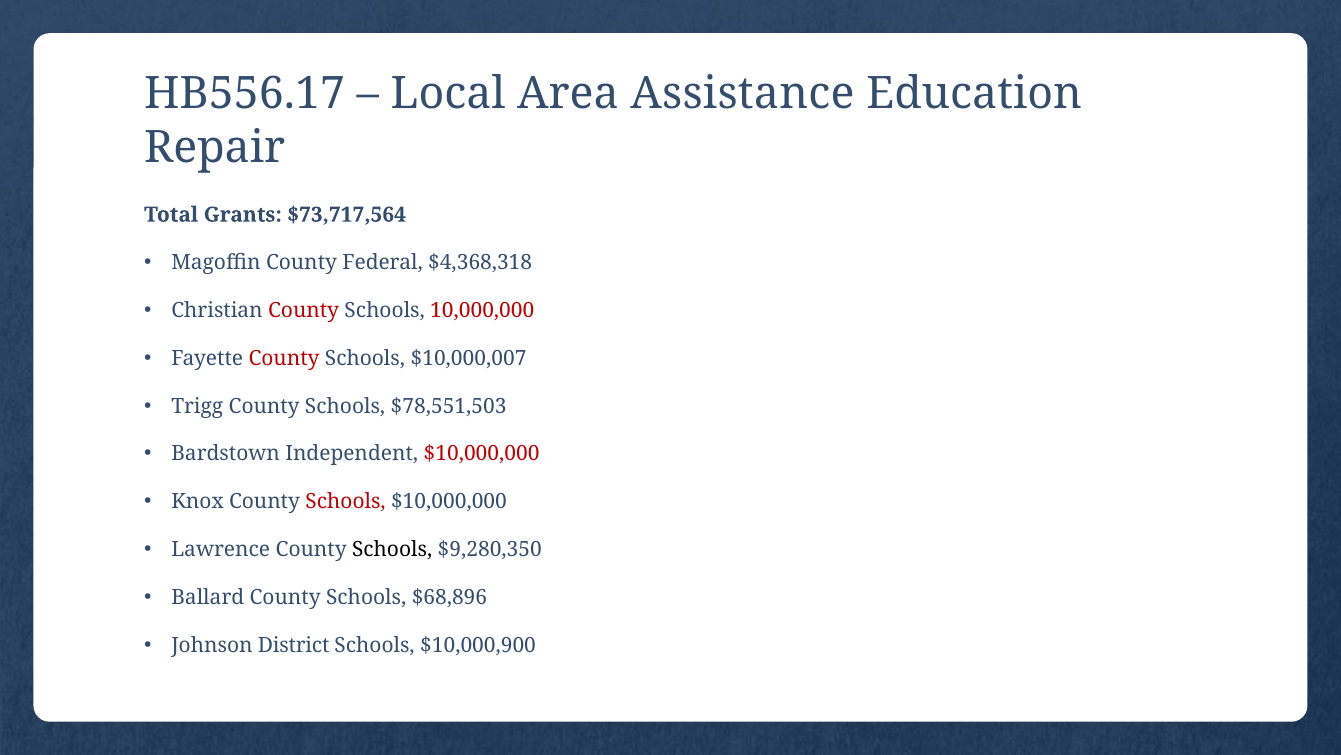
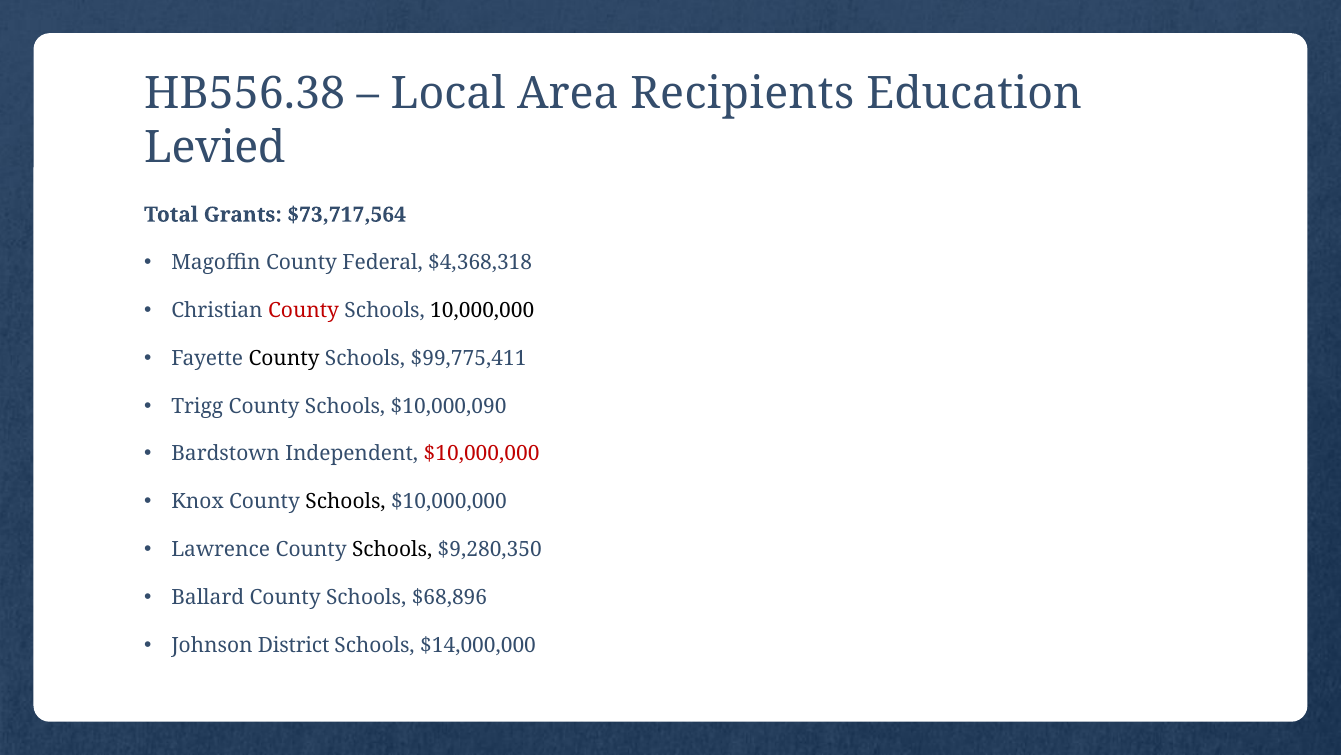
HB556.17: HB556.17 -> HB556.38
Assistance: Assistance -> Recipients
Repair: Repair -> Levied
10,000,000 colour: red -> black
County at (284, 358) colour: red -> black
$10,000,007: $10,000,007 -> $99,775,411
$78,551,503: $78,551,503 -> $10,000,090
Schools at (346, 501) colour: red -> black
$10,000,900: $10,000,900 -> $14,000,000
